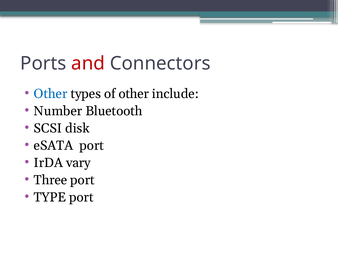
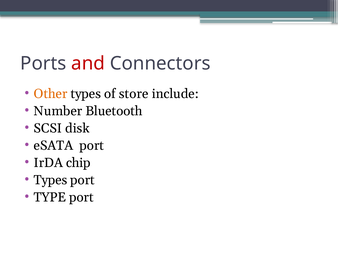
Other at (51, 94) colour: blue -> orange
of other: other -> store
vary: vary -> chip
Three at (50, 180): Three -> Types
